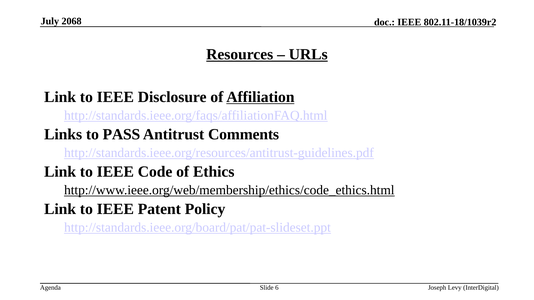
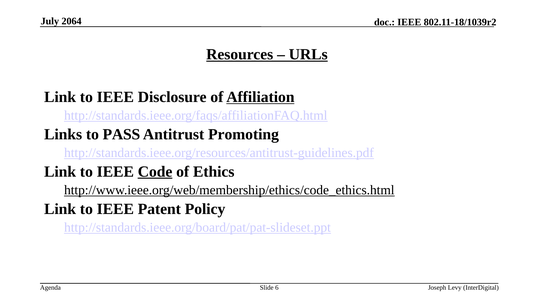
2068: 2068 -> 2064
Comments: Comments -> Promoting
Code underline: none -> present
